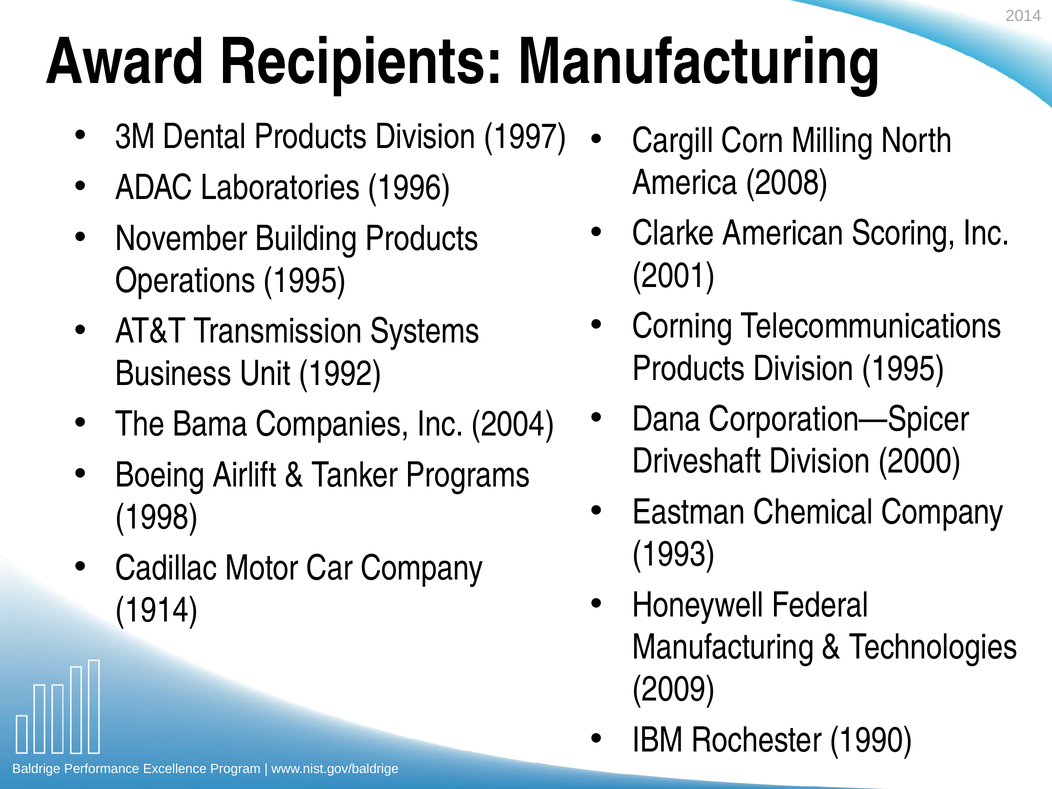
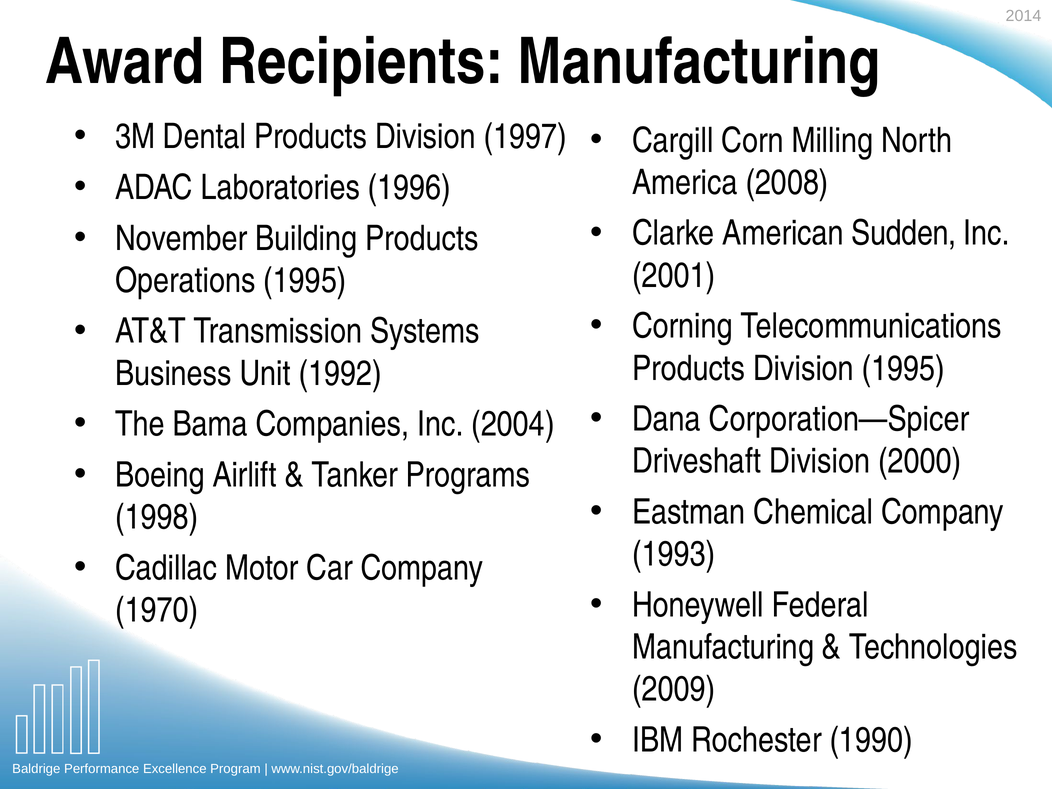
Scoring: Scoring -> Sudden
1914: 1914 -> 1970
